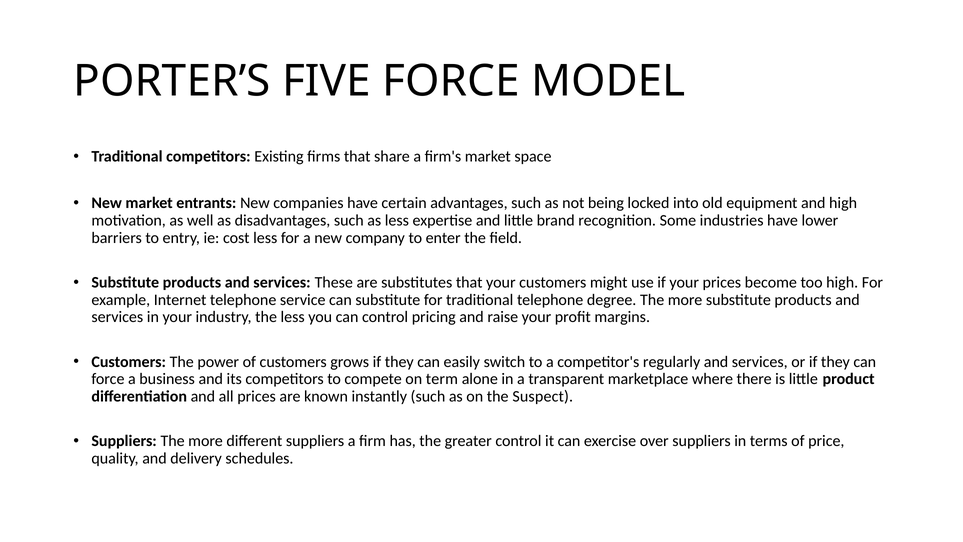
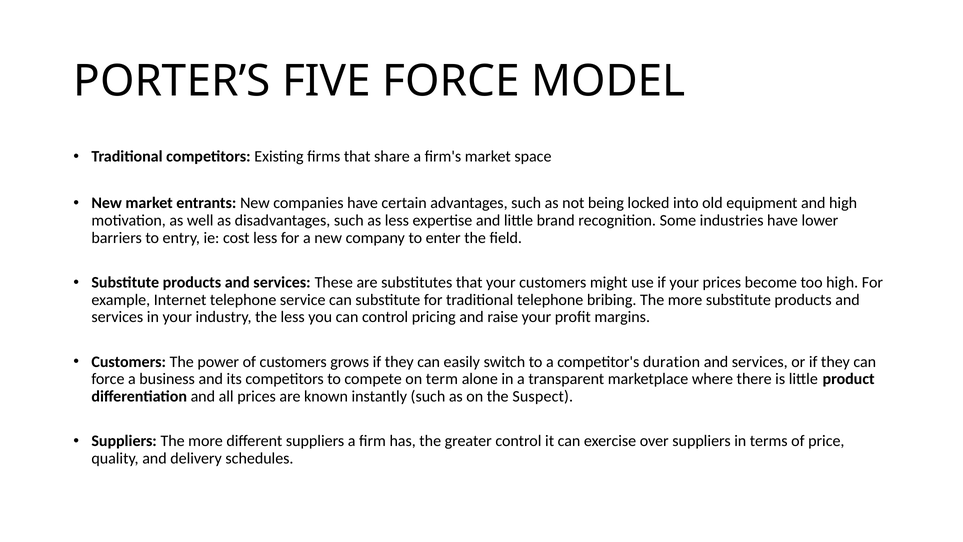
degree: degree -> bribing
regularly: regularly -> duration
